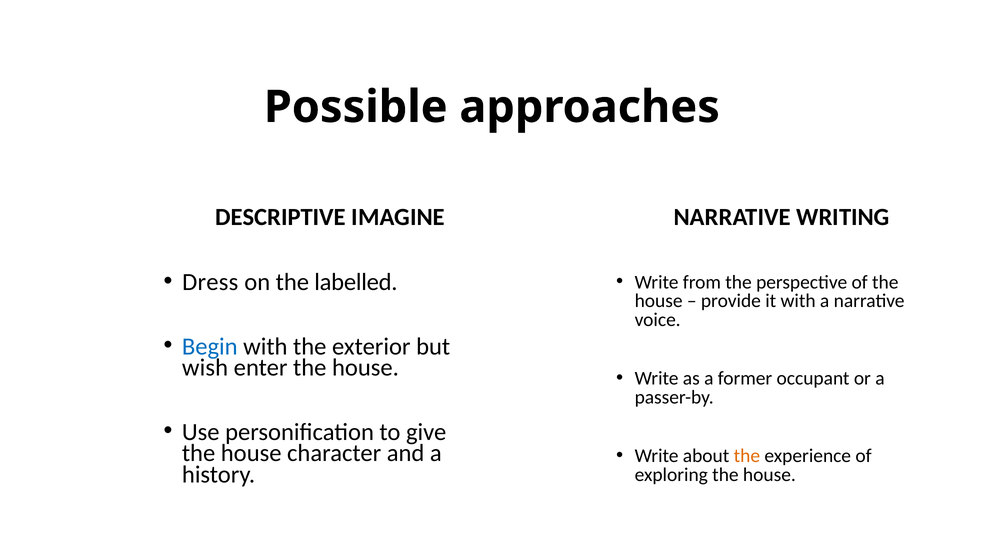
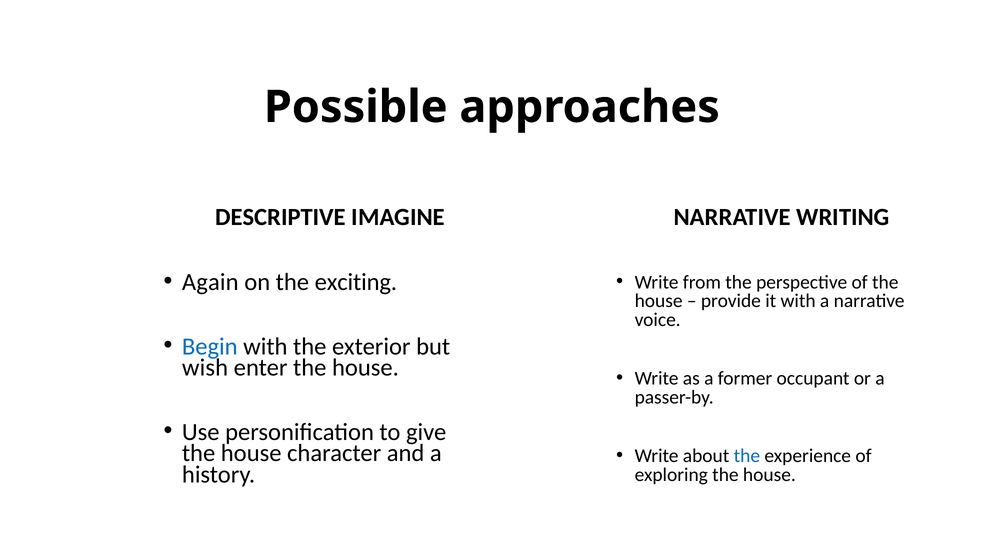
Dress: Dress -> Again
labelled: labelled -> exciting
the at (747, 455) colour: orange -> blue
